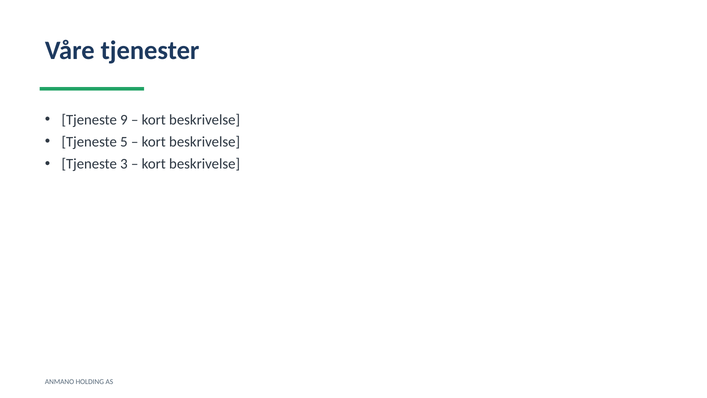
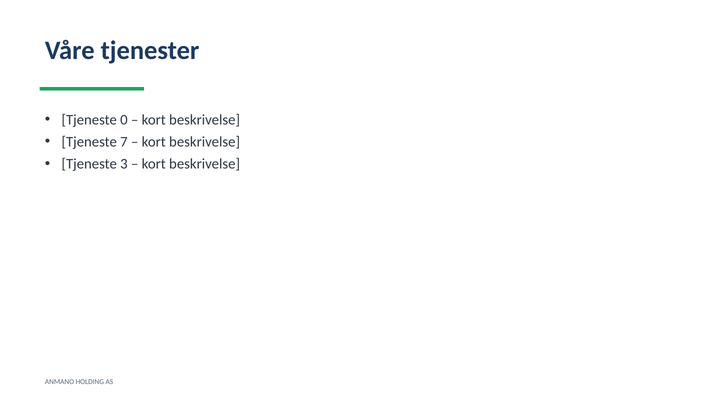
9: 9 -> 0
5: 5 -> 7
